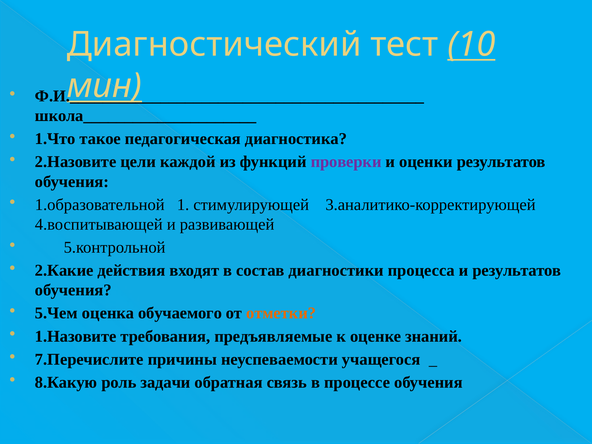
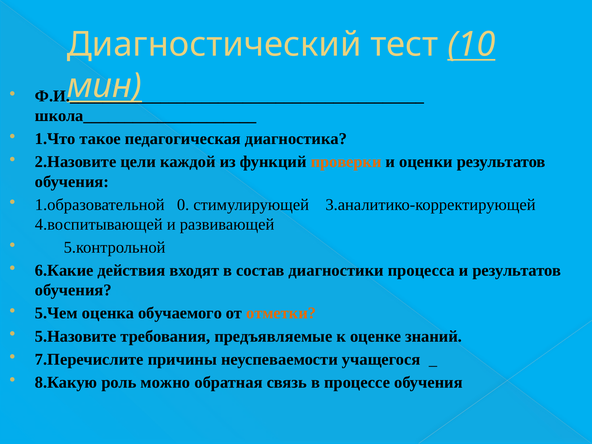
проверки colour: purple -> orange
1: 1 -> 0
2.Какие: 2.Какие -> 6.Какие
1.Назовите: 1.Назовите -> 5.Назовите
задачи: задачи -> можно
